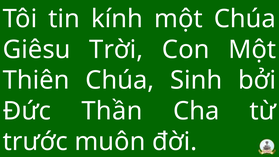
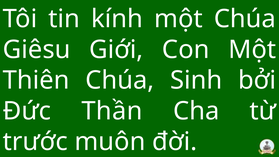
Trời: Trời -> Giới
